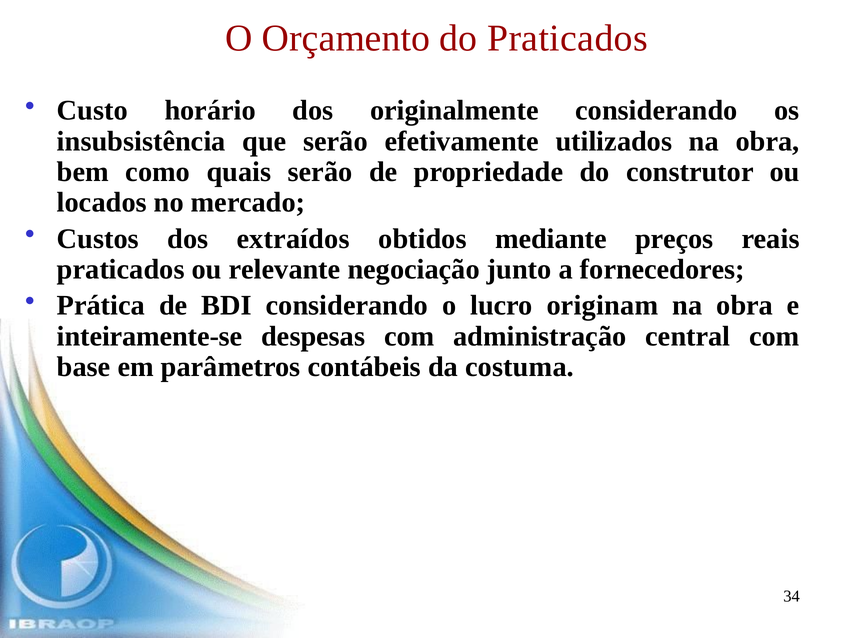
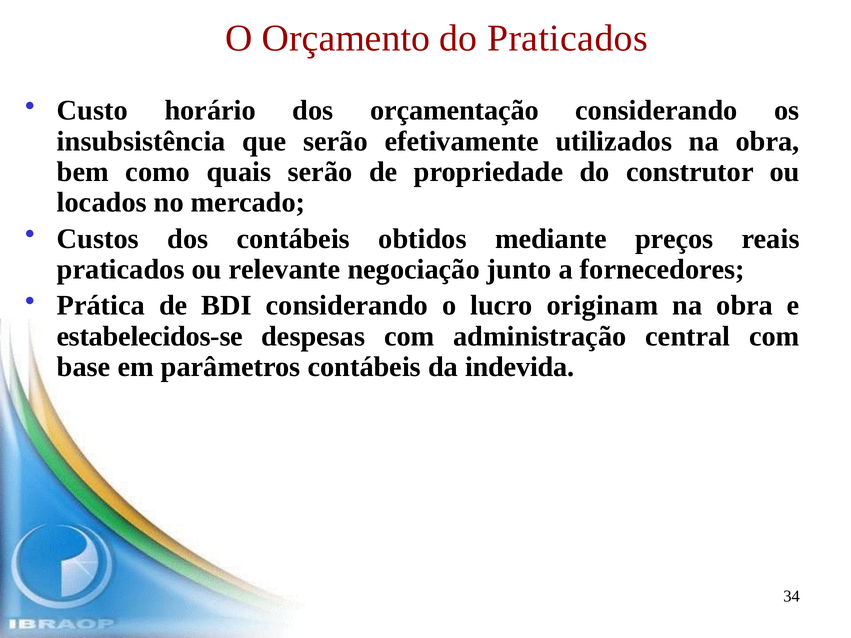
originalmente: originalmente -> orçamentação
dos extraídos: extraídos -> contábeis
inteiramente-se: inteiramente-se -> estabelecidos-se
costuma: costuma -> indevida
